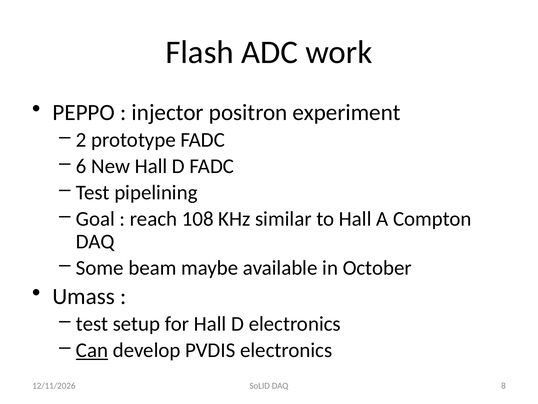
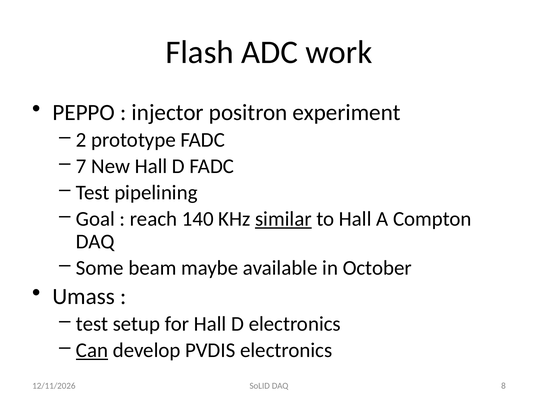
6: 6 -> 7
108: 108 -> 140
similar underline: none -> present
